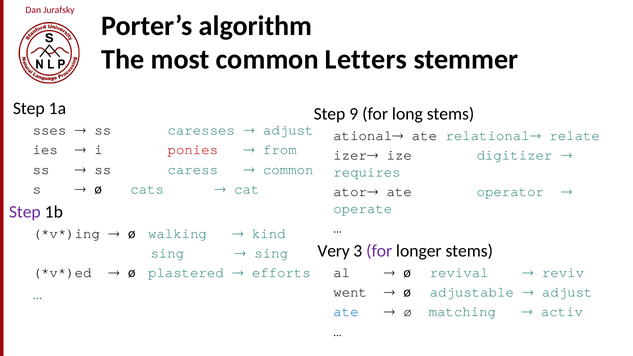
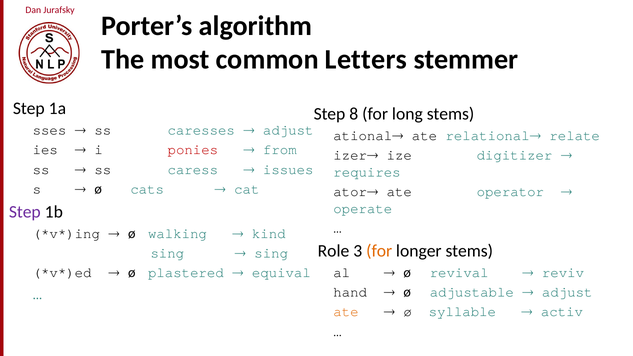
9: 9 -> 8
common at (288, 170): common -> issues
Very: Very -> Role
for at (379, 251) colour: purple -> orange
efforts: efforts -> equival
went: went -> hand
ate at (346, 312) colour: blue -> orange
matching: matching -> syllable
